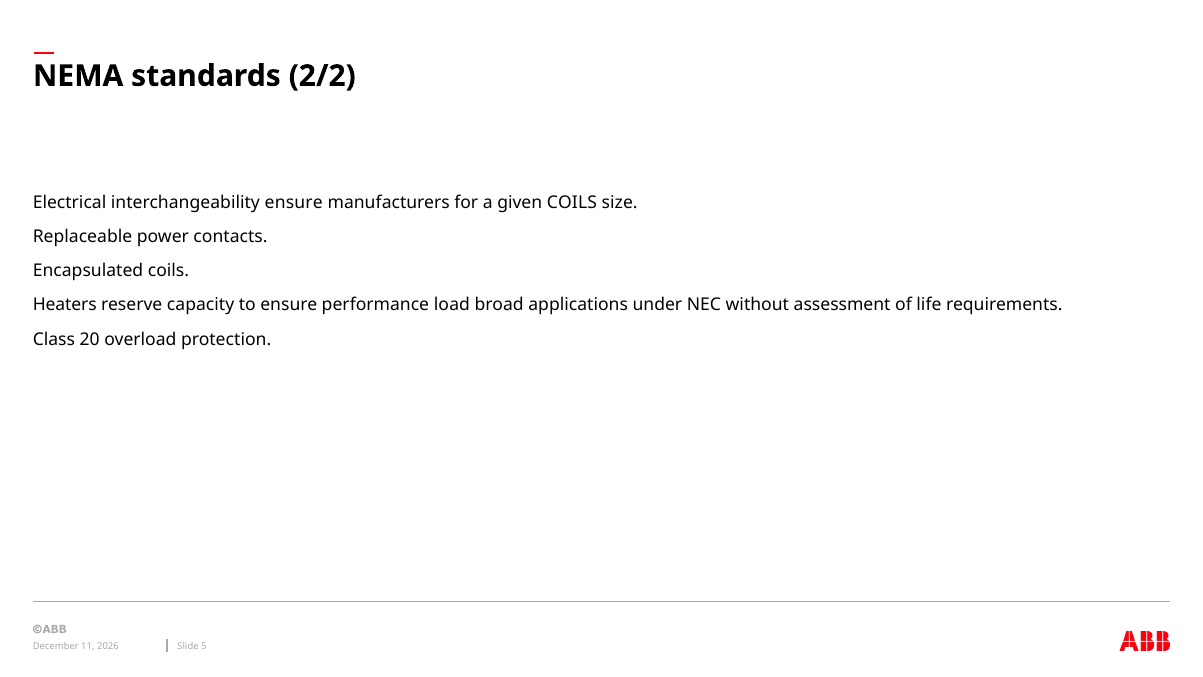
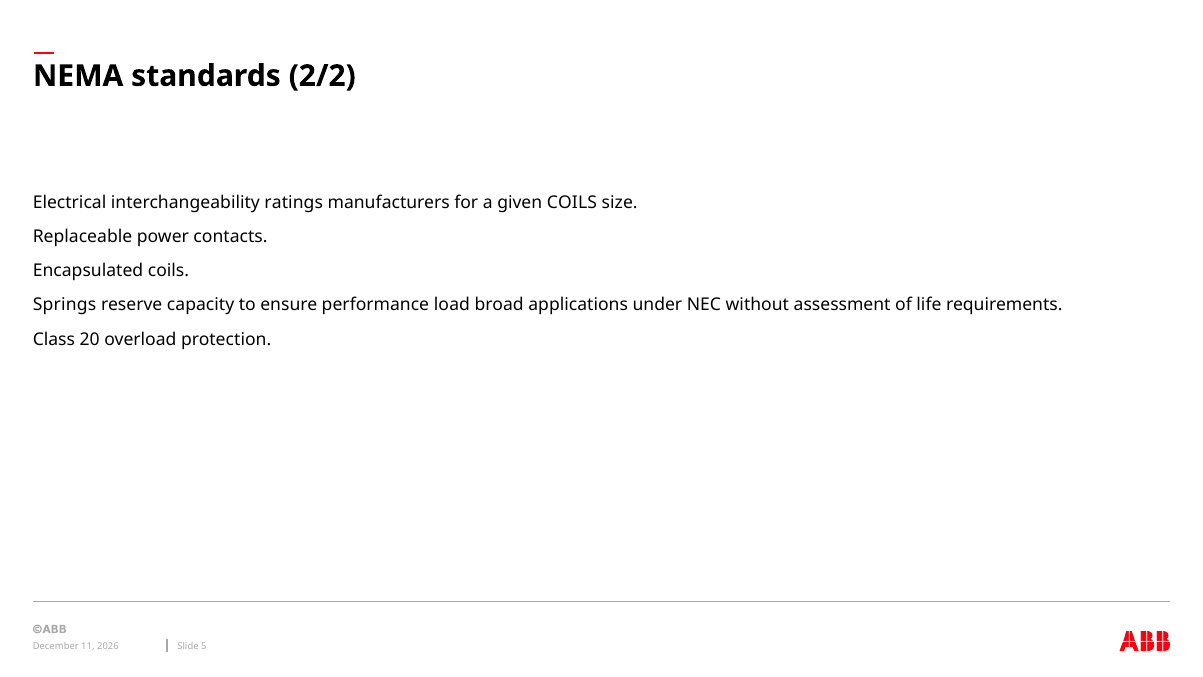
interchangeability ensure: ensure -> ratings
Heaters: Heaters -> Springs
